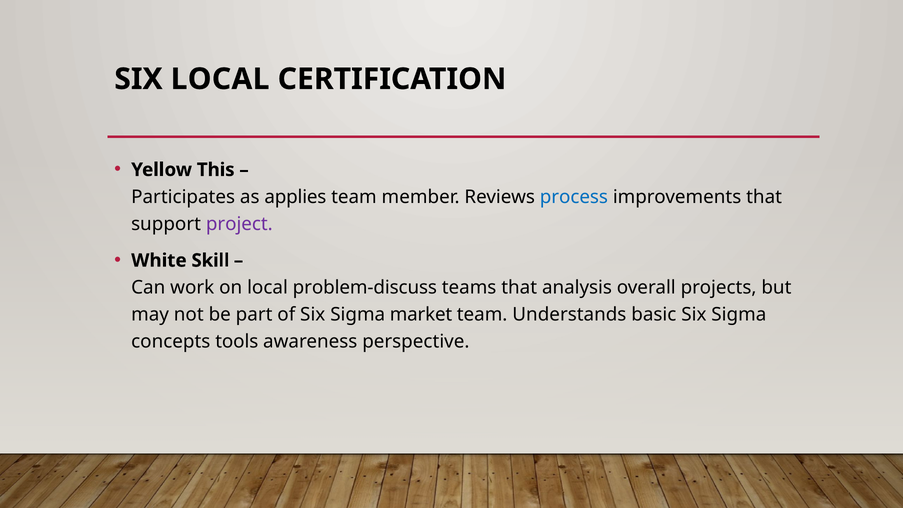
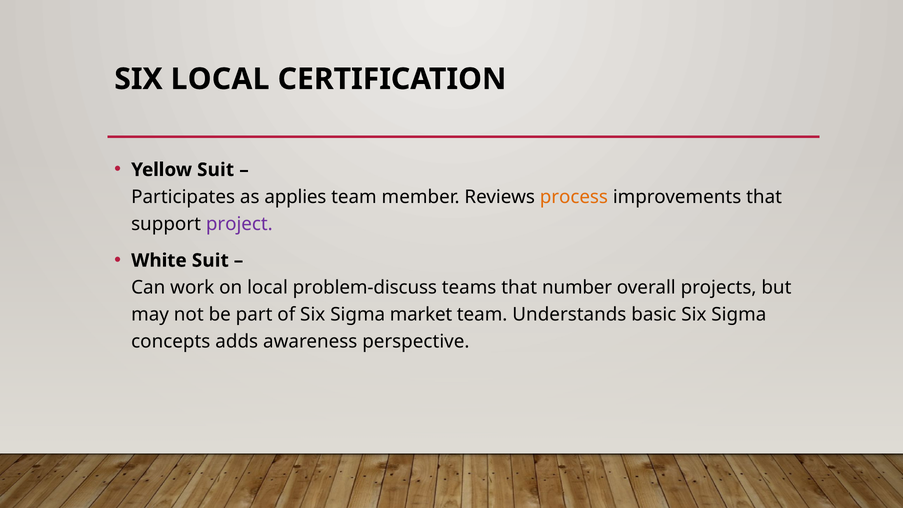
Yellow This: This -> Suit
process colour: blue -> orange
White Skill: Skill -> Suit
analysis: analysis -> number
tools: tools -> adds
